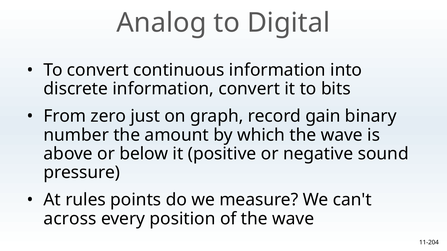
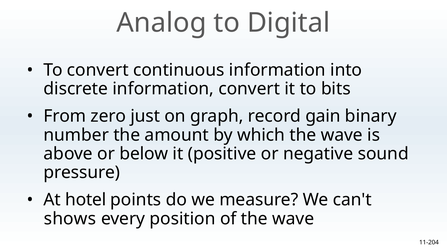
rules: rules -> hotel
across: across -> shows
